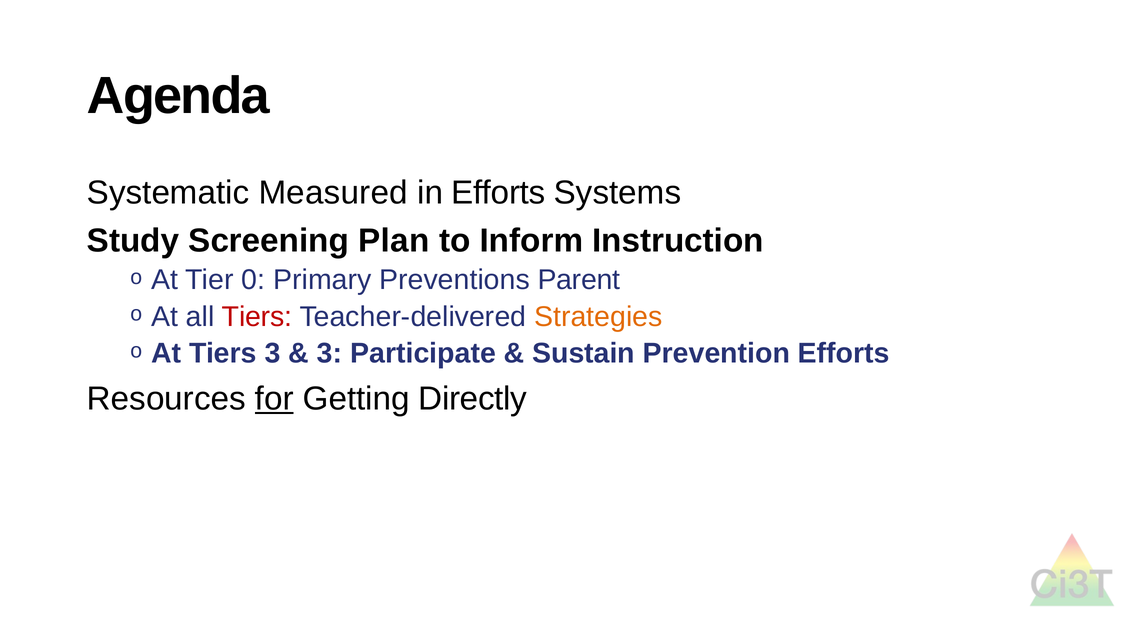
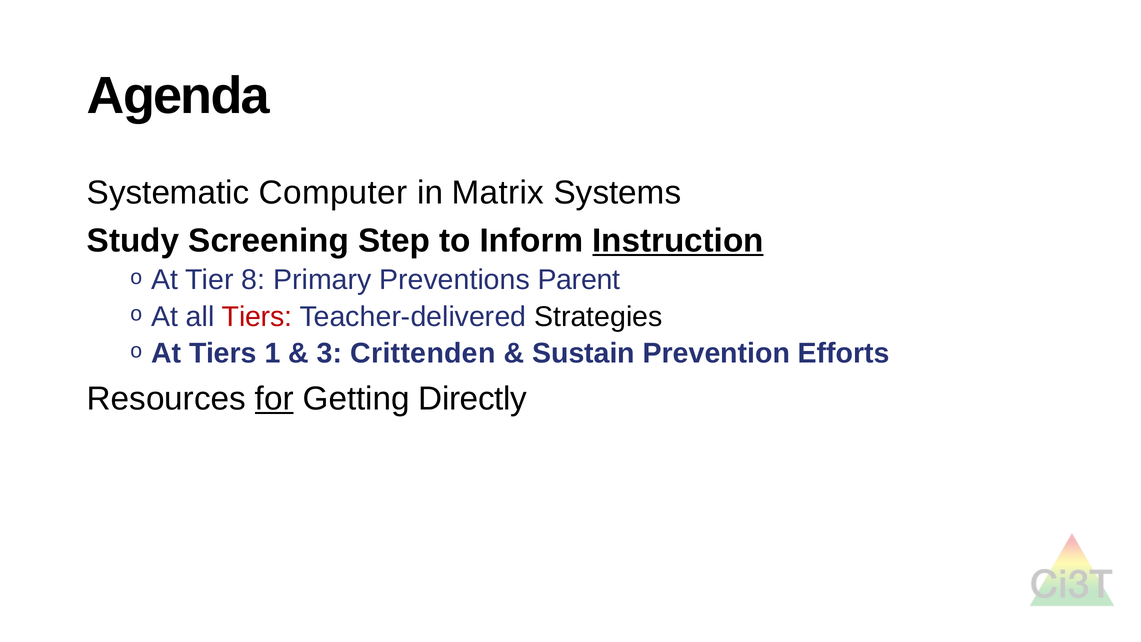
Measured: Measured -> Computer
in Efforts: Efforts -> Matrix
Plan: Plan -> Step
Instruction underline: none -> present
0: 0 -> 8
Strategies colour: orange -> black
Tiers 3: 3 -> 1
Participate: Participate -> Crittenden
